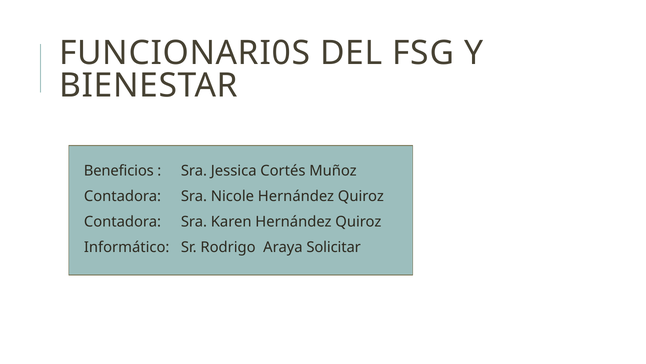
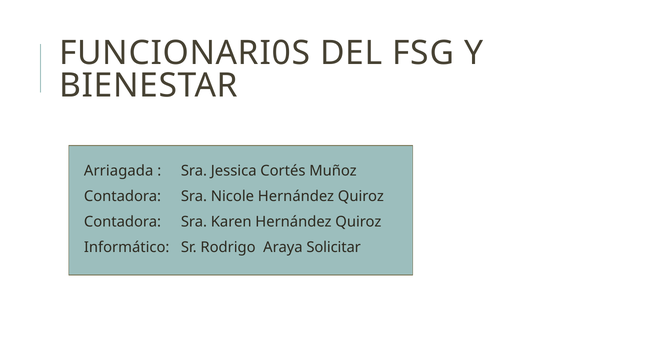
Beneficios: Beneficios -> Arriagada
